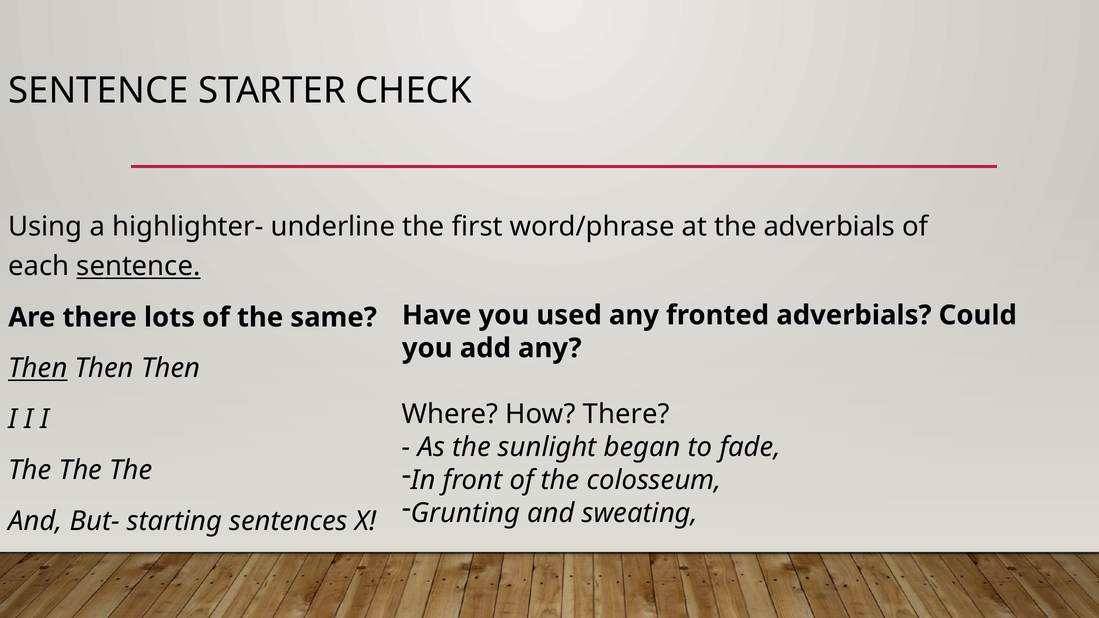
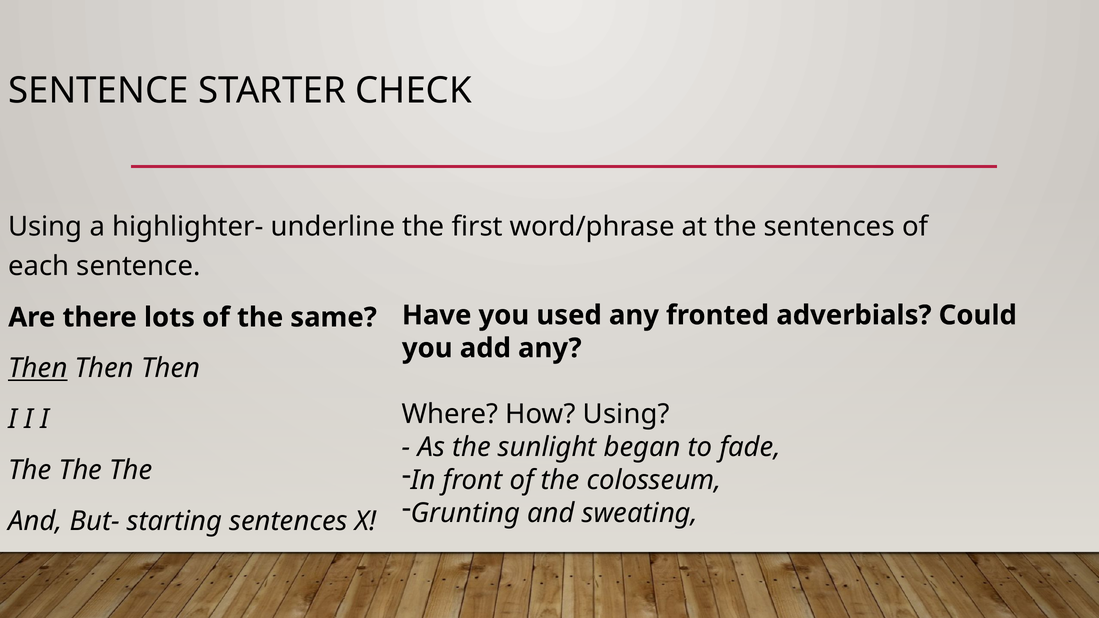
the adverbials: adverbials -> sentences
sentence at (138, 266) underline: present -> none
How There: There -> Using
